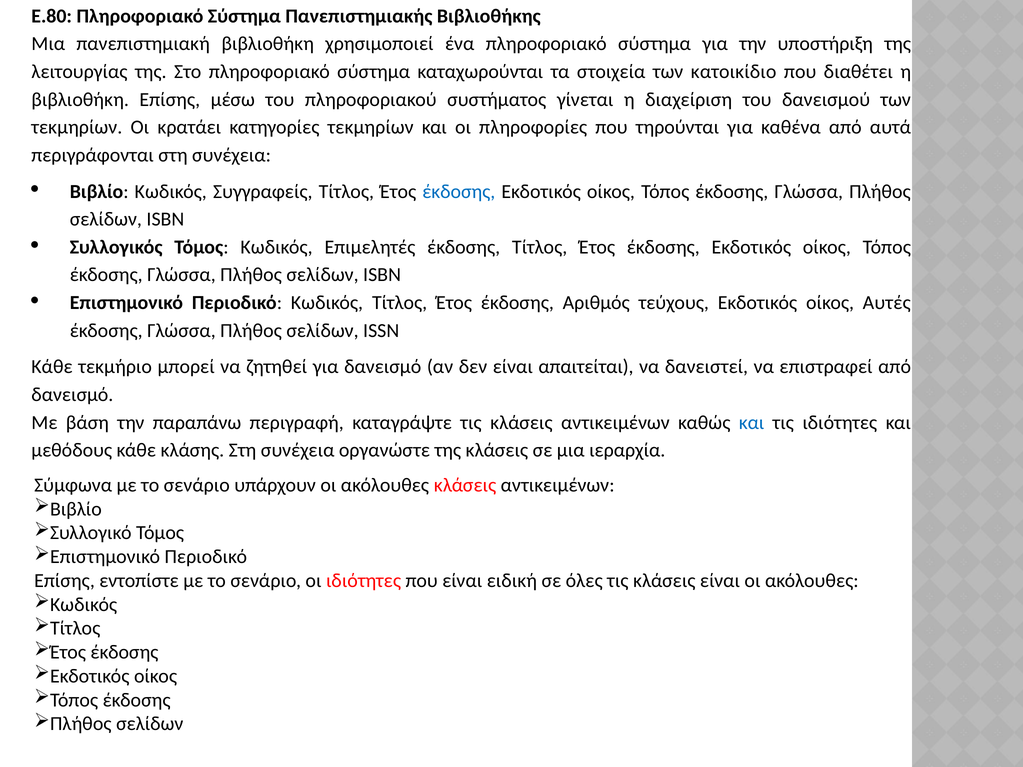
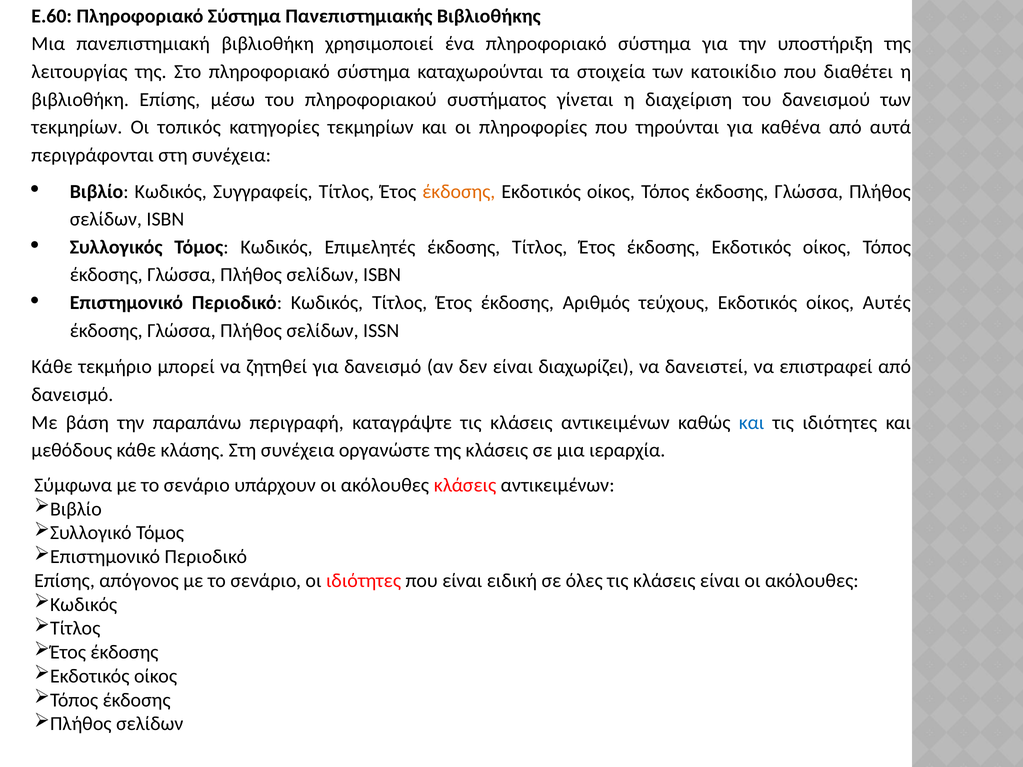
Ε.80: Ε.80 -> Ε.60
κρατάει: κρατάει -> τοπικός
έκδοσης at (459, 192) colour: blue -> orange
απαιτείται: απαιτείται -> διαχωρίζει
εντοπίστε: εντοπίστε -> απόγονος
